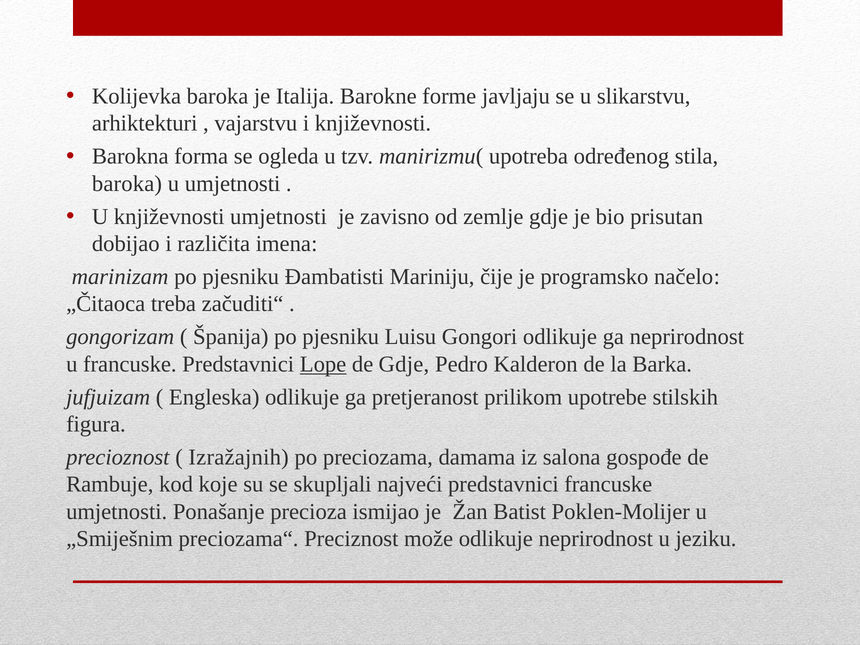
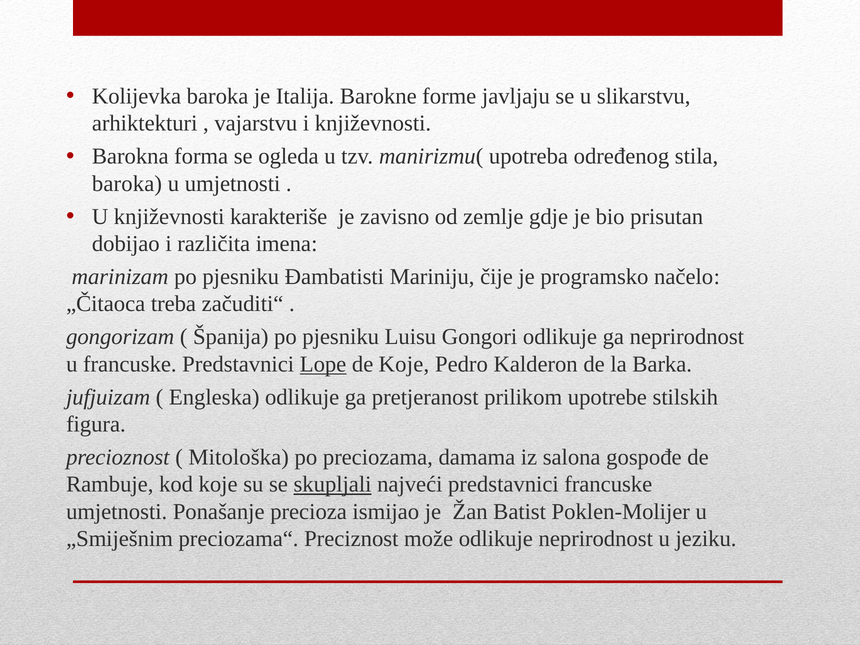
književnosti umjetnosti: umjetnosti -> karakteriše
de Gdje: Gdje -> Koje
Izražajnih: Izražajnih -> Mitološka
skupljali underline: none -> present
